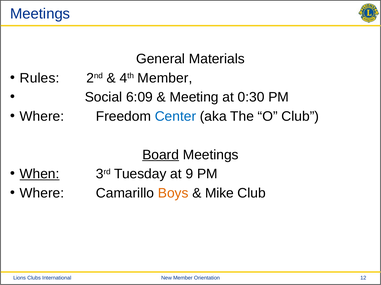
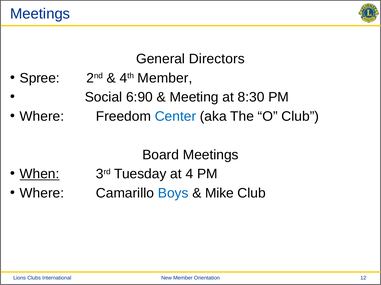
Materials: Materials -> Directors
Rules: Rules -> Spree
6:09: 6:09 -> 6:90
0:30: 0:30 -> 8:30
Board underline: present -> none
9: 9 -> 4
Boys colour: orange -> blue
